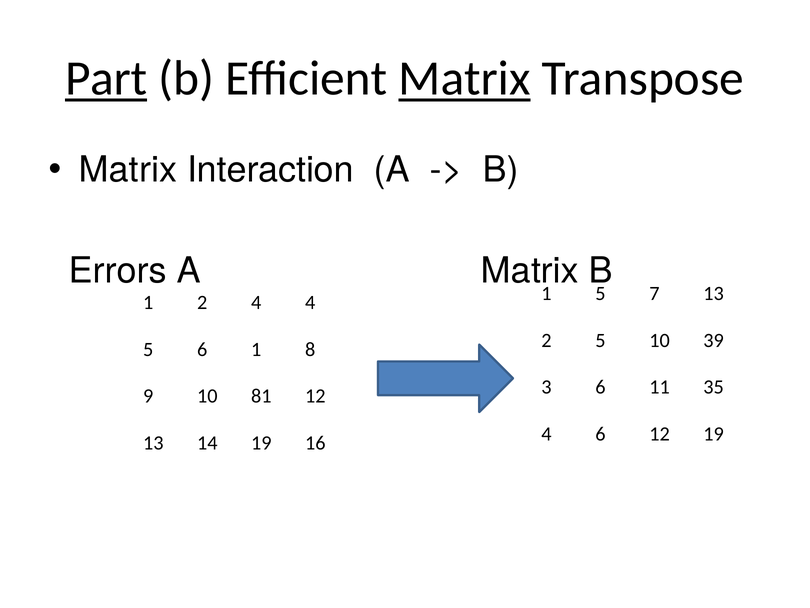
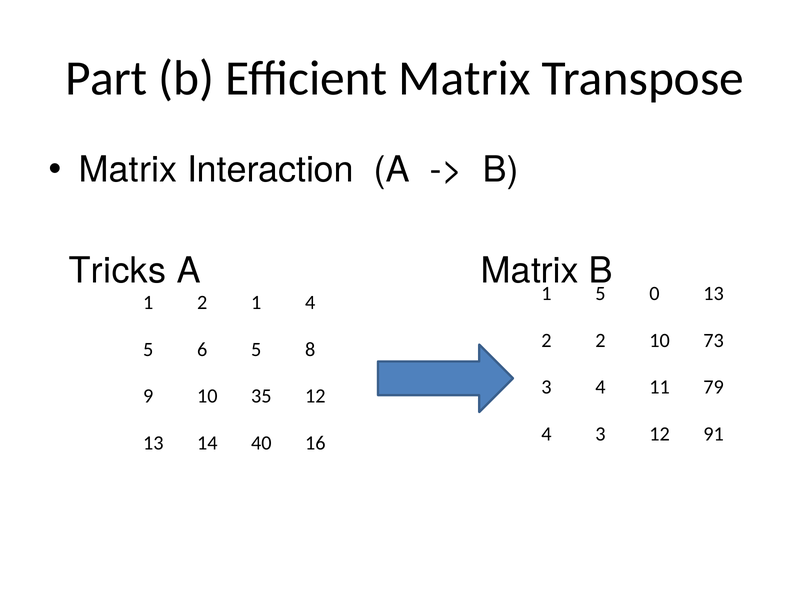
Part underline: present -> none
Matrix at (464, 78) underline: present -> none
Errors: Errors -> Tricks
7: 7 -> 0
2 4: 4 -> 1
2 5: 5 -> 2
39: 39 -> 73
6 1: 1 -> 5
3 6: 6 -> 4
35: 35 -> 79
81: 81 -> 35
4 6: 6 -> 3
12 19: 19 -> 91
14 19: 19 -> 40
